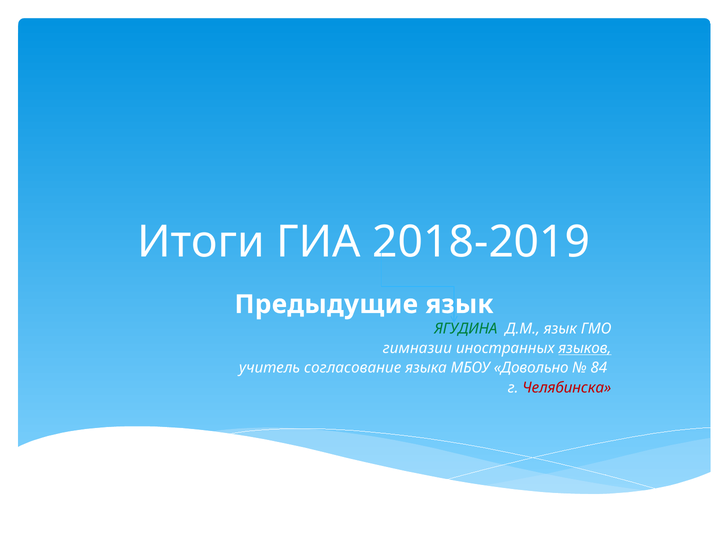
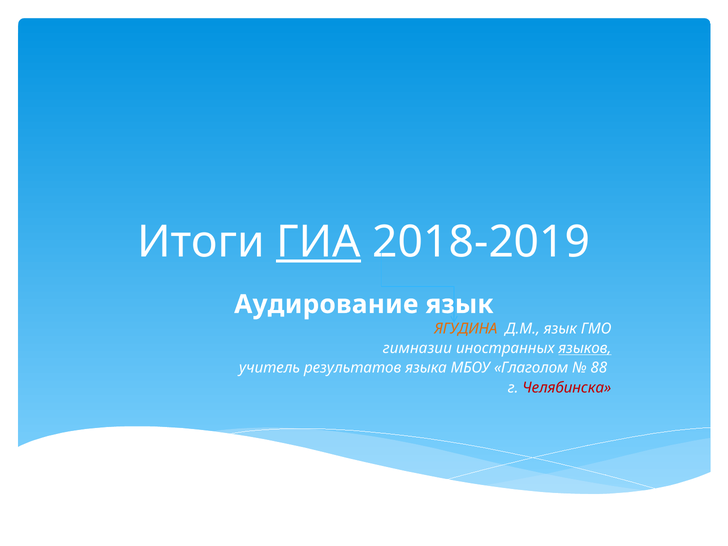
ГИА underline: none -> present
Предыдущие: Предыдущие -> Аудирование
ЯГУДИНА colour: green -> orange
согласование: согласование -> результатов
Довольно: Довольно -> Глаголом
84: 84 -> 88
